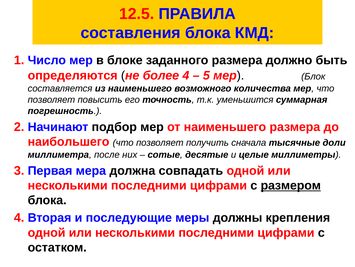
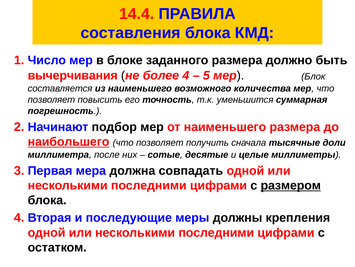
12.5: 12.5 -> 14.4
определяются: определяются -> вычерчивания
наибольшего underline: none -> present
